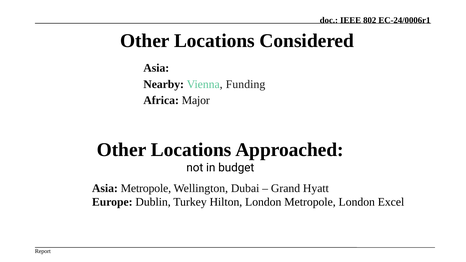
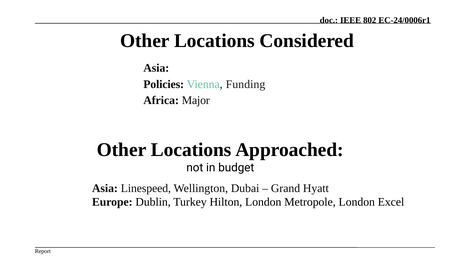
Nearby: Nearby -> Policies
Asia Metropole: Metropole -> Linespeed
